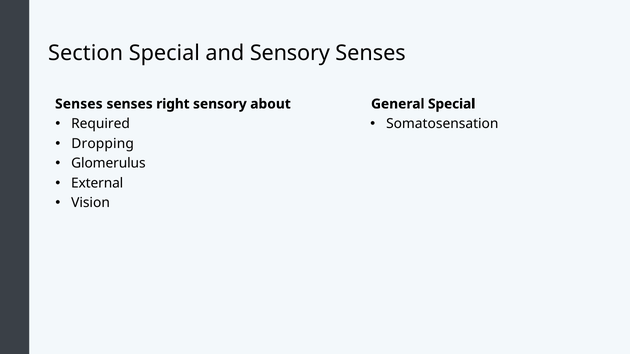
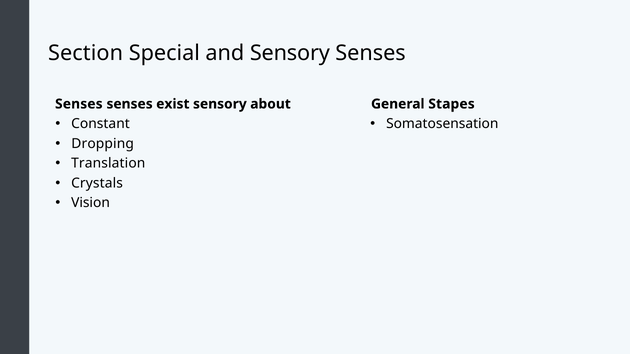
right: right -> exist
General Special: Special -> Stapes
Required: Required -> Constant
Glomerulus: Glomerulus -> Translation
External: External -> Crystals
